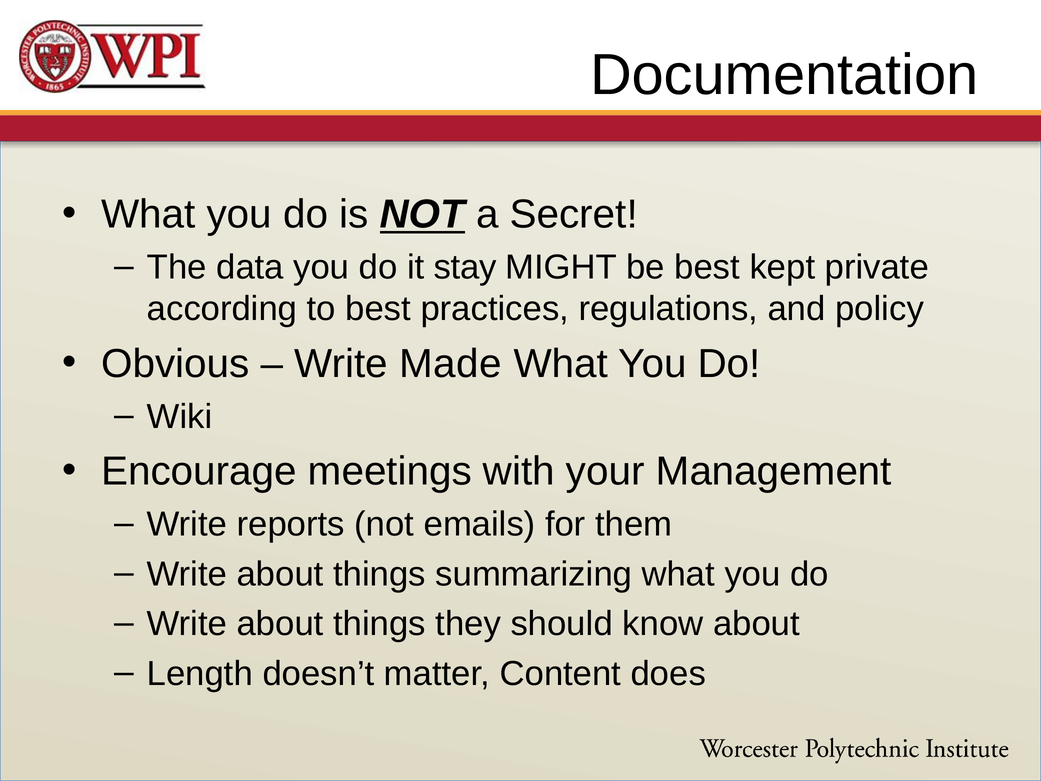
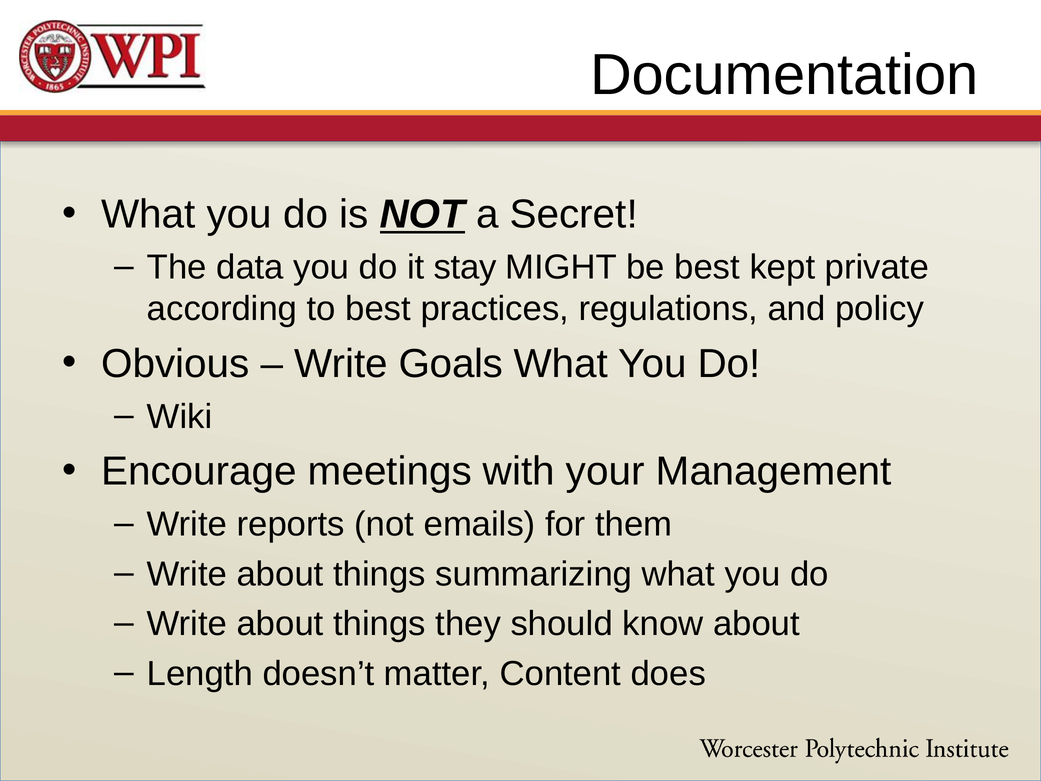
Made: Made -> Goals
